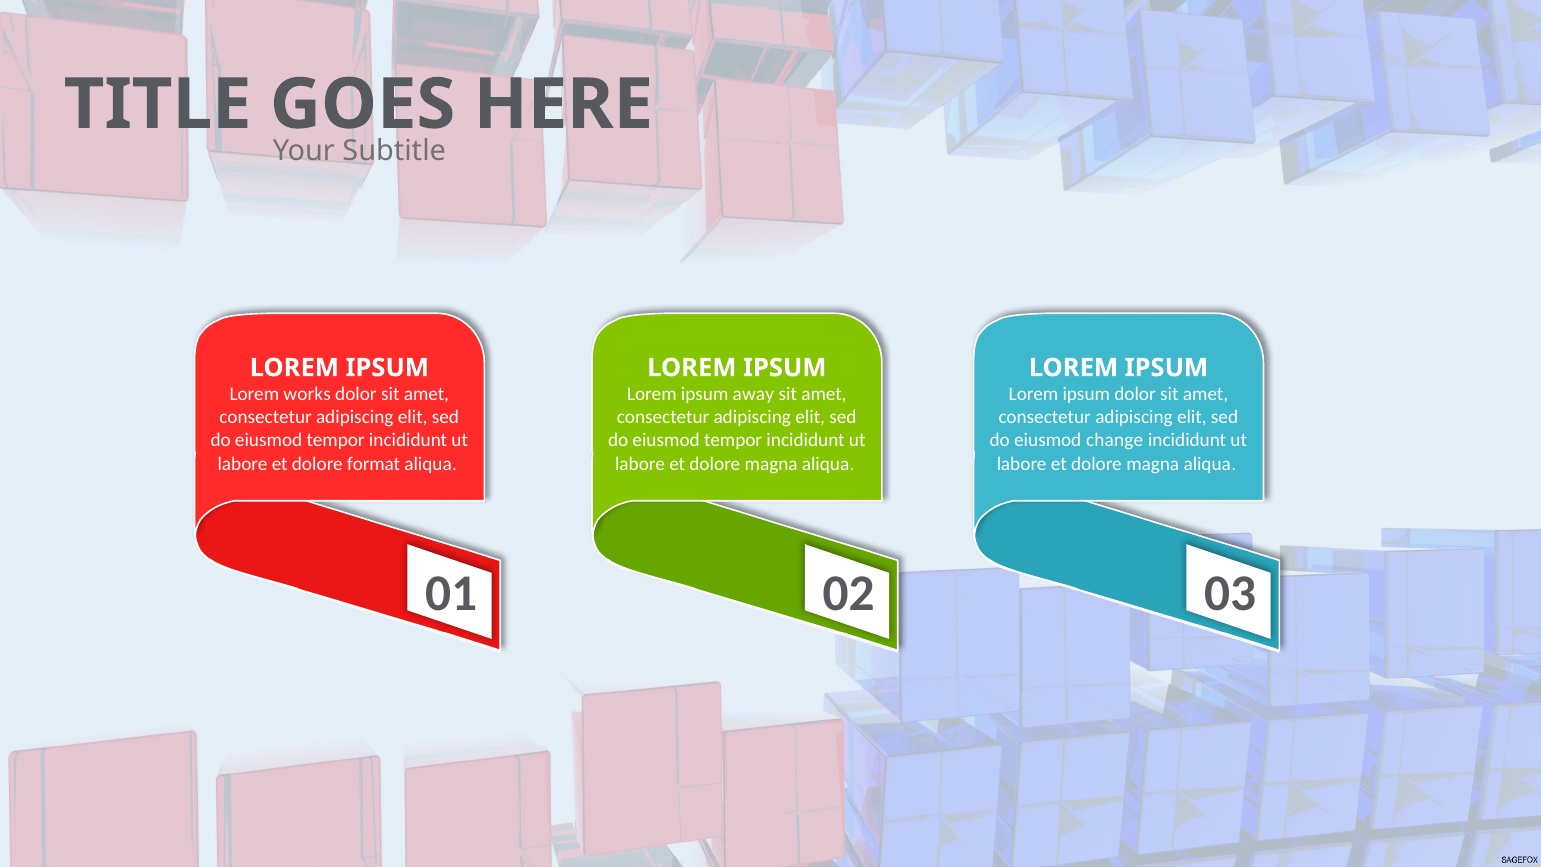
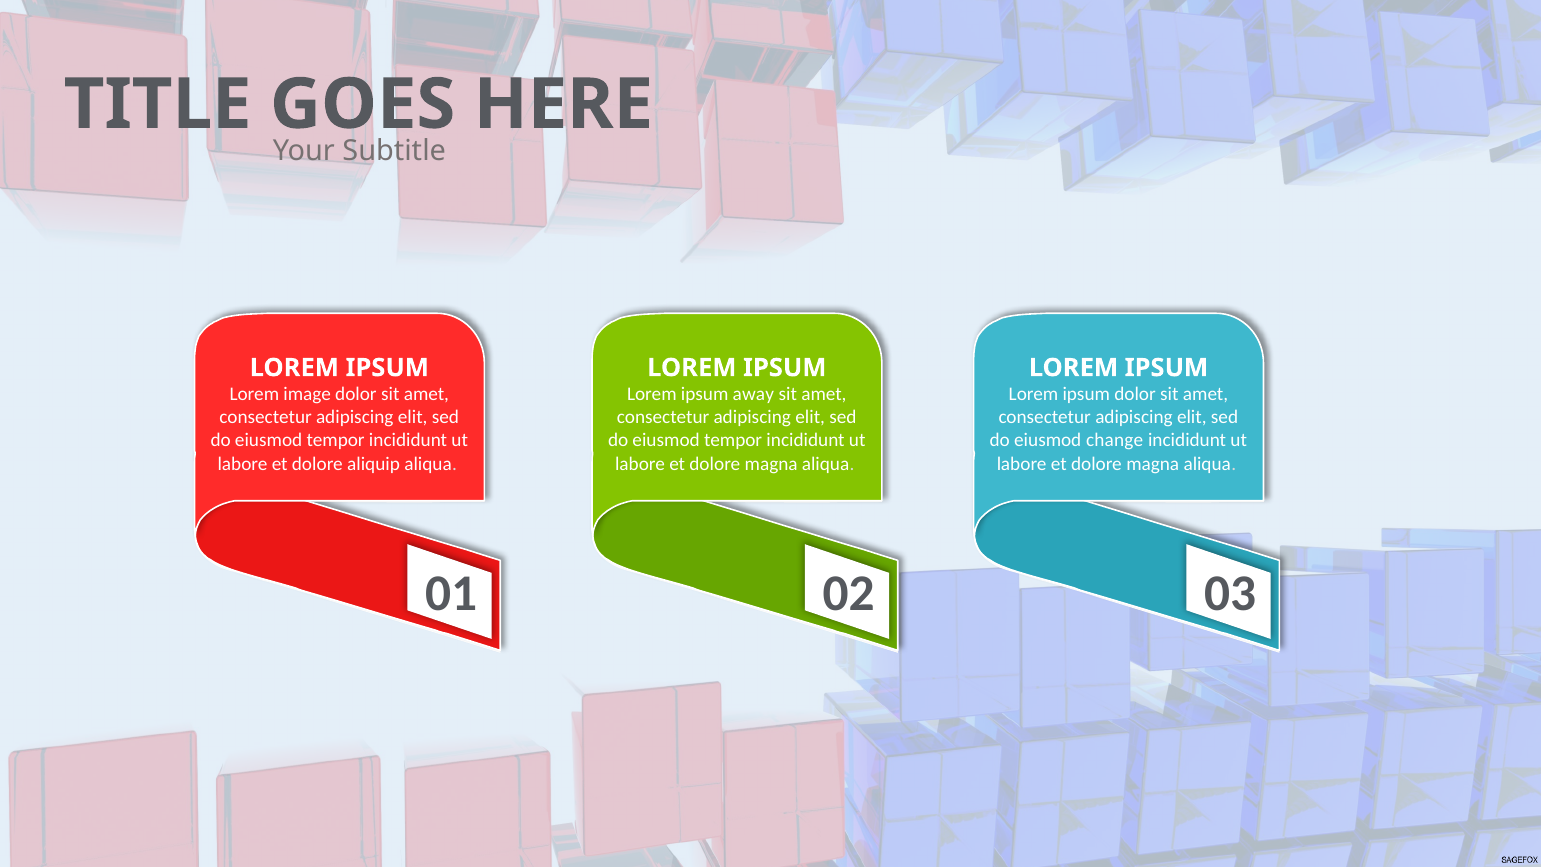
works: works -> image
format: format -> aliquip
